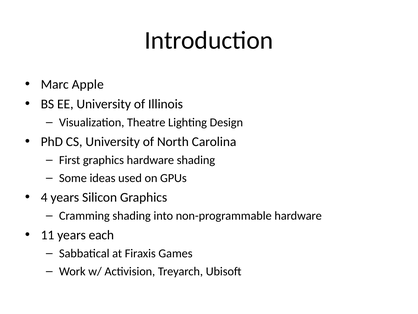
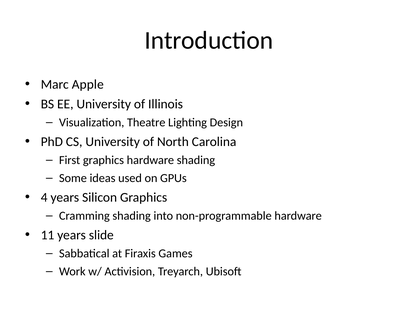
each: each -> slide
